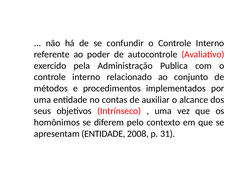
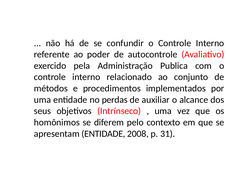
contas: contas -> perdas
